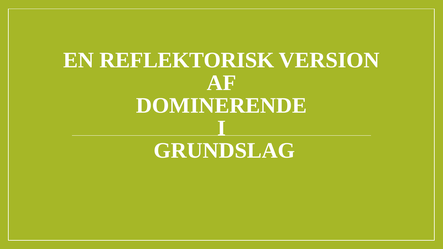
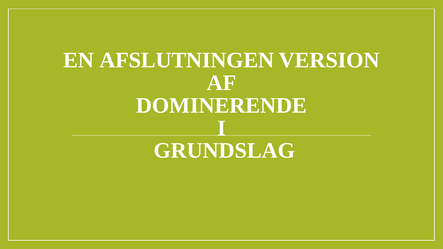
REFLEKTORISK: REFLEKTORISK -> AFSLUTNINGEN
